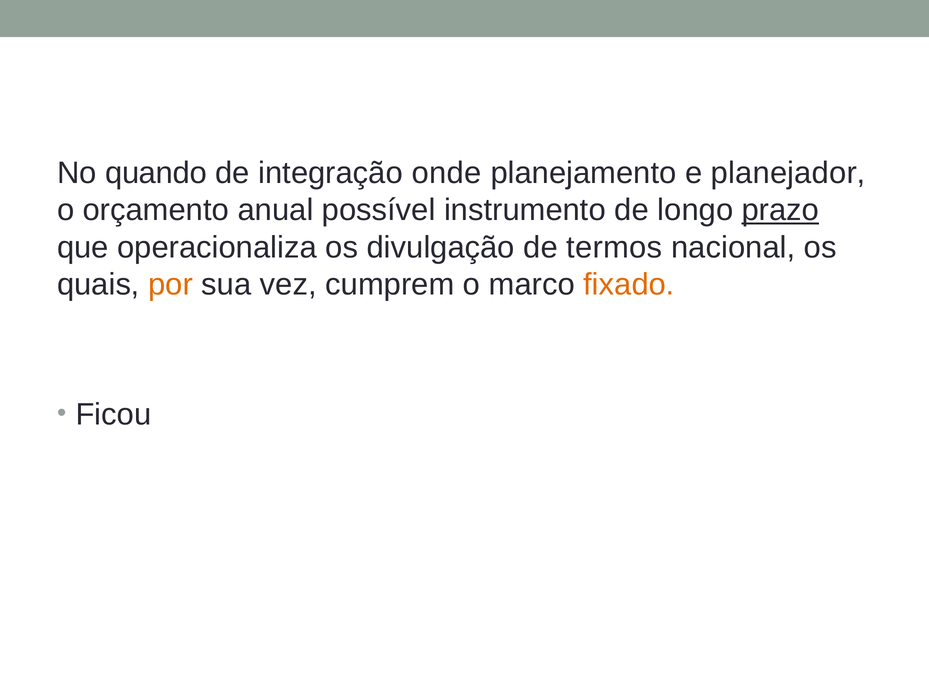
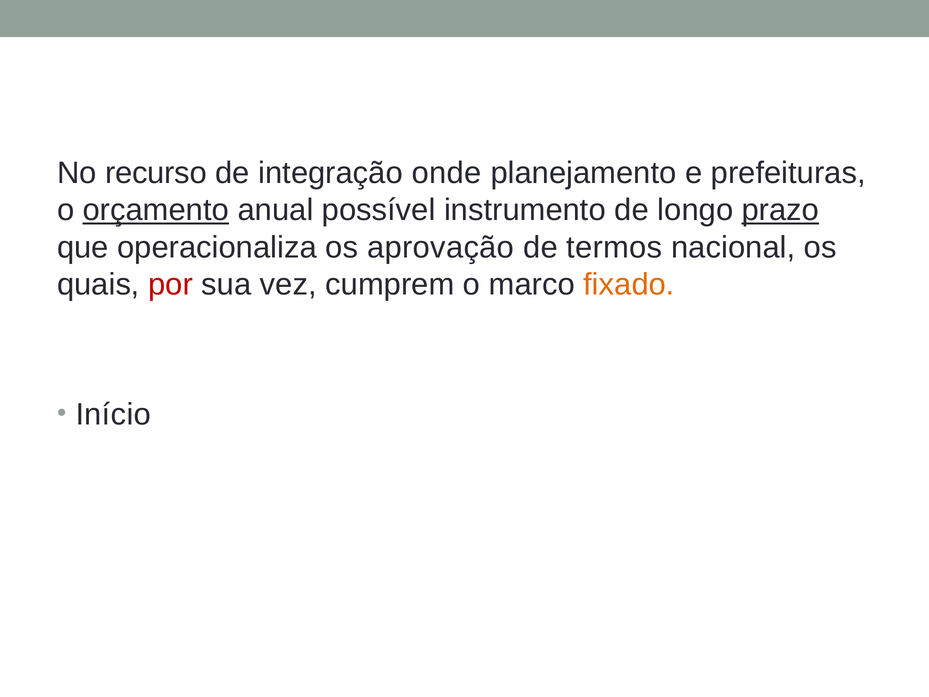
quando: quando -> recurso
planejador: planejador -> prefeituras
orçamento underline: none -> present
divulgação: divulgação -> aprovação
por colour: orange -> red
Ficou: Ficou -> Início
